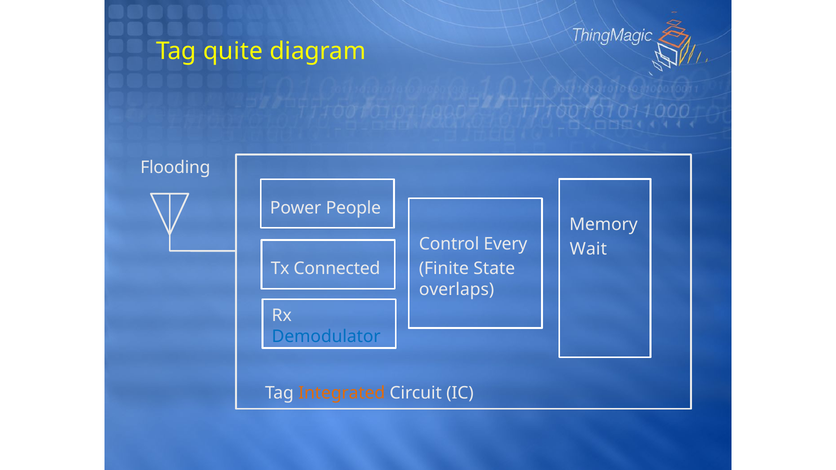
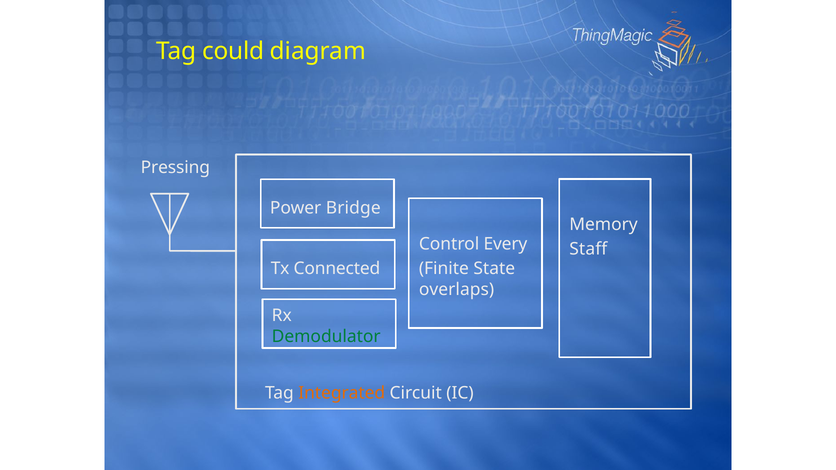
quite: quite -> could
Flooding: Flooding -> Pressing
People: People -> Bridge
Wait: Wait -> Staff
Demodulator colour: blue -> green
